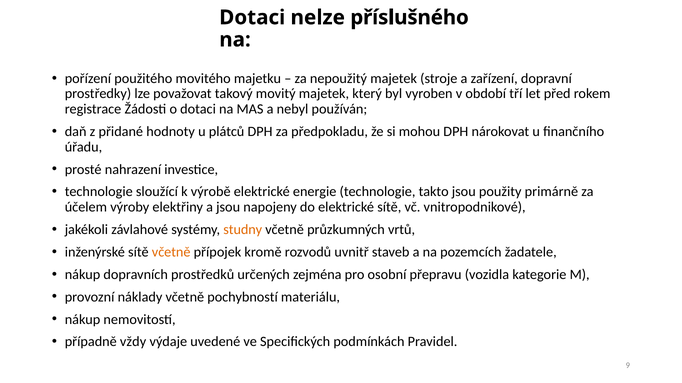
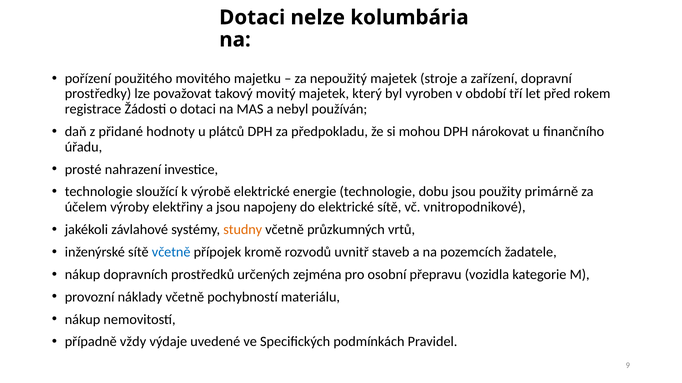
příslušného: příslušného -> kolumbária
takto: takto -> dobu
včetně at (171, 252) colour: orange -> blue
